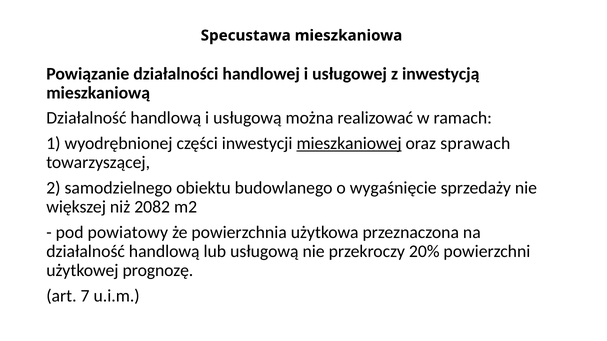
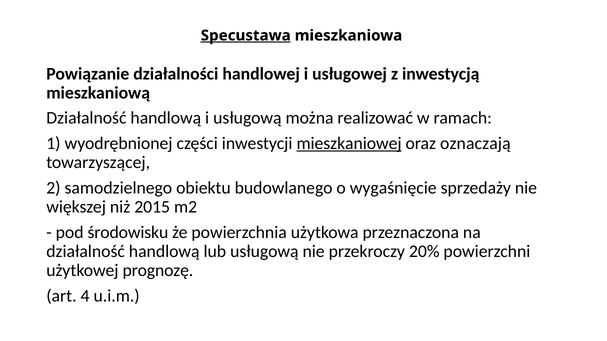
Specustawa underline: none -> present
sprawach: sprawach -> oznaczają
2082: 2082 -> 2015
powiatowy: powiatowy -> środowisku
7: 7 -> 4
